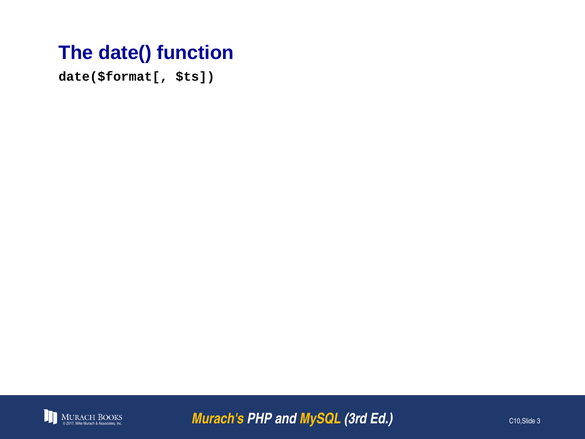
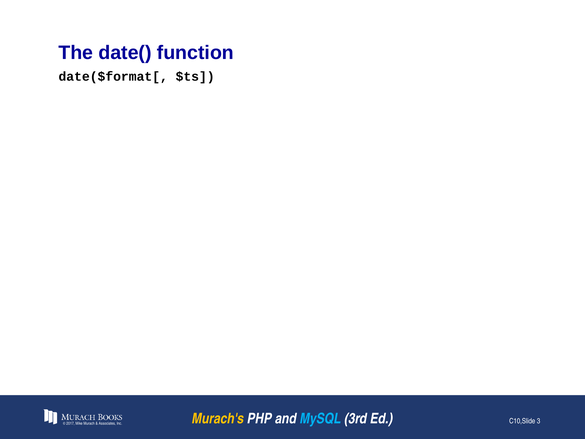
MySQL colour: yellow -> light blue
